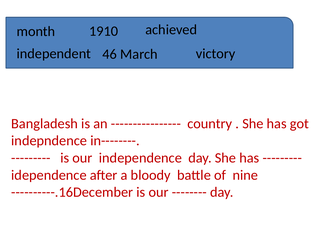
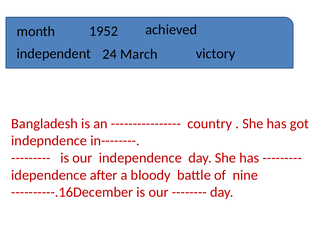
1910: 1910 -> 1952
46: 46 -> 24
